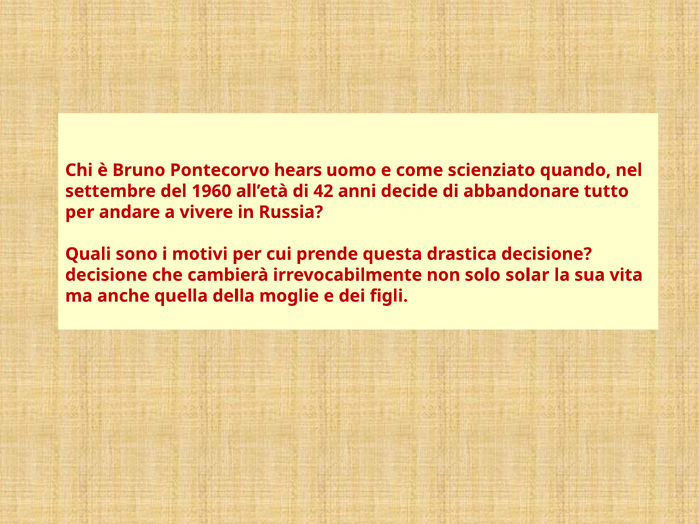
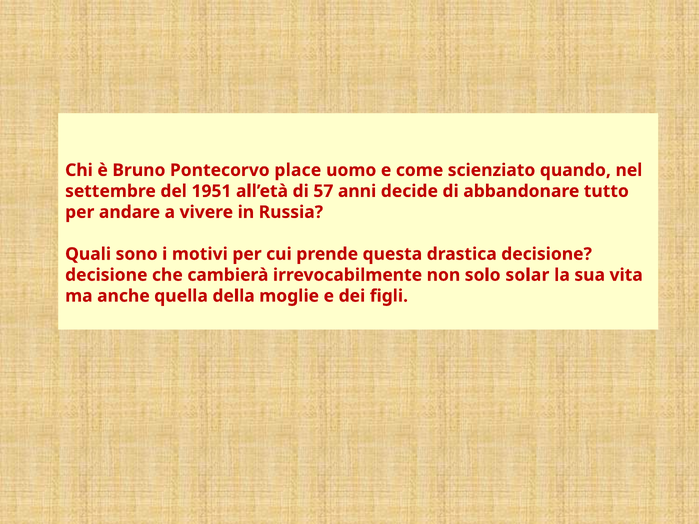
hears: hears -> place
1960: 1960 -> 1951
42: 42 -> 57
